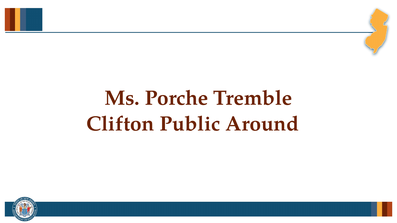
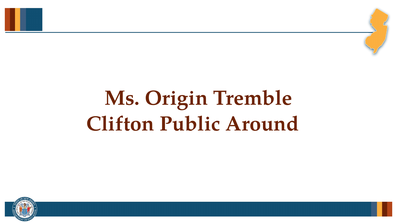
Porche: Porche -> Origin
